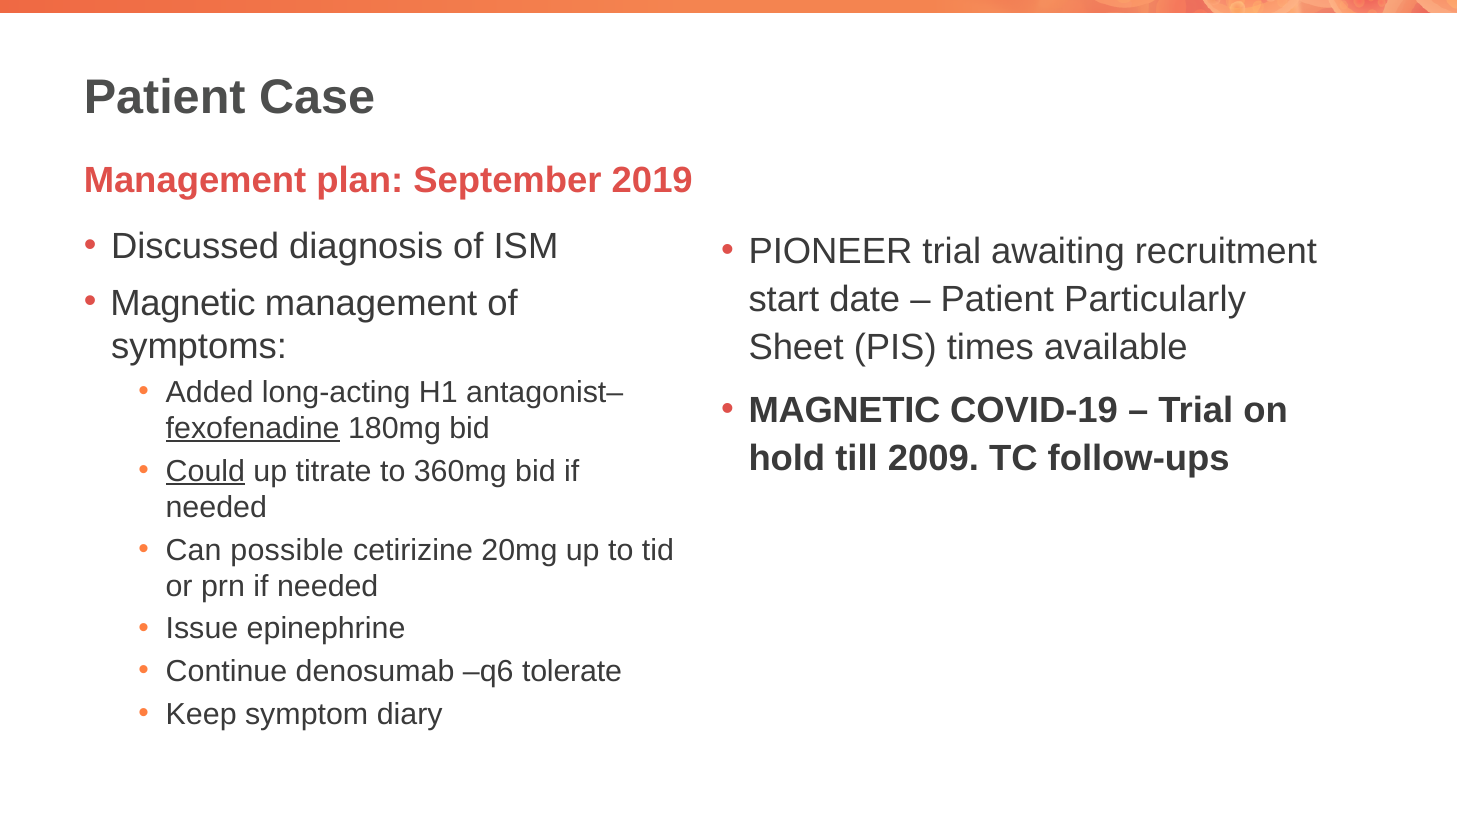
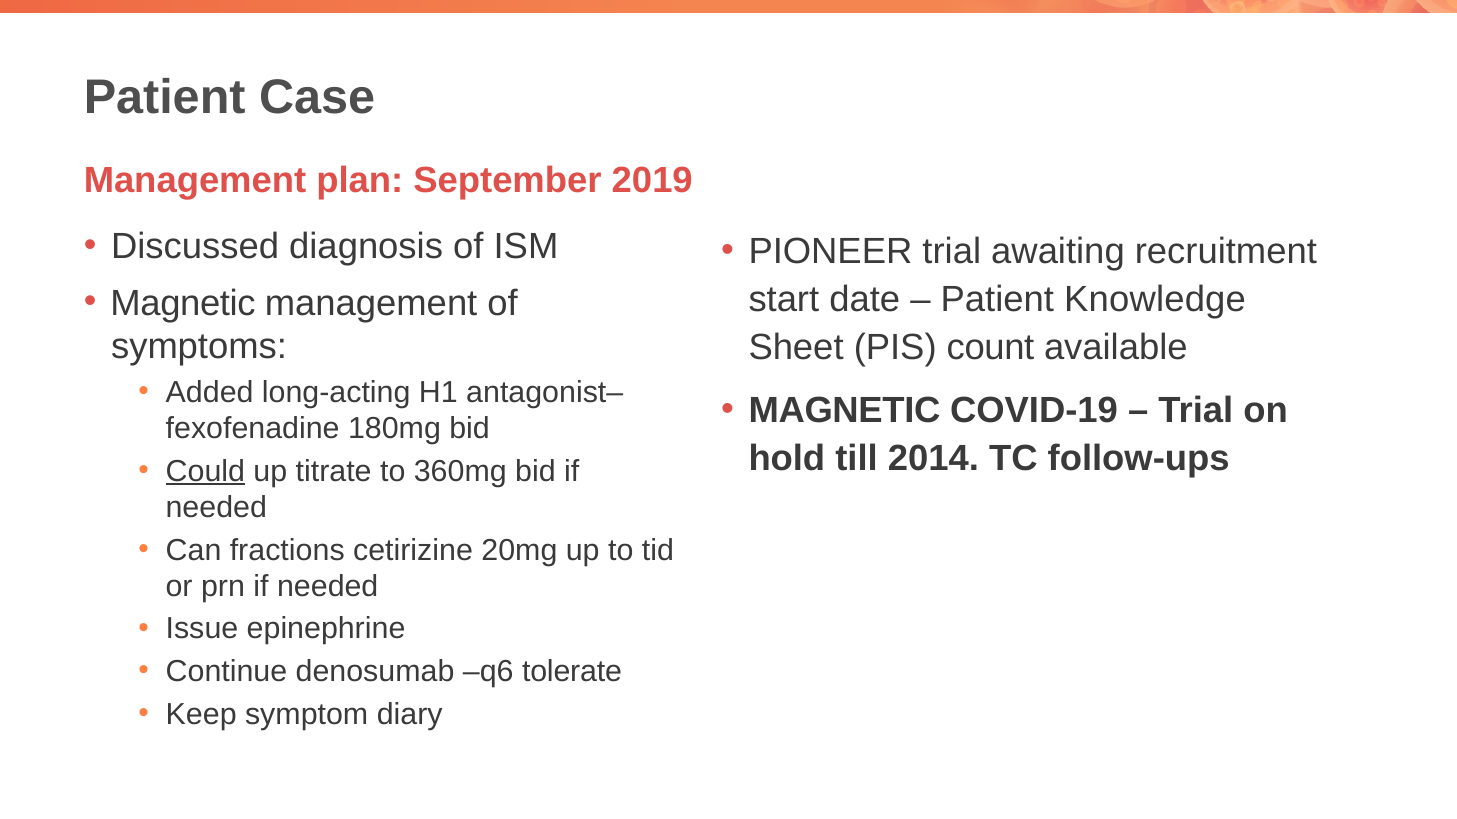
Particularly: Particularly -> Knowledge
times: times -> count
fexofenadine underline: present -> none
2009: 2009 -> 2014
possible: possible -> fractions
